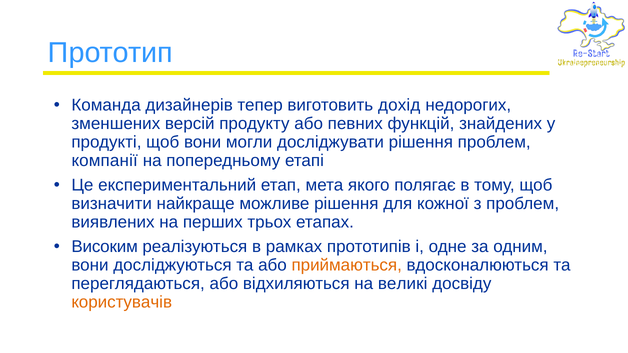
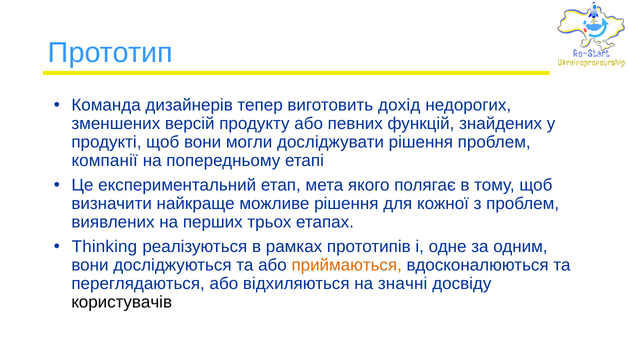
Високим: Високим -> Thinking
великі: великі -> значні
користувачів colour: orange -> black
